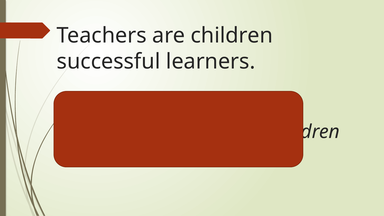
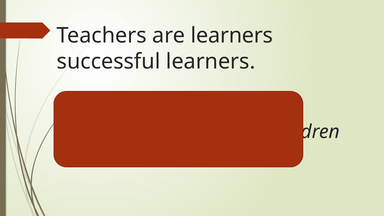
are children: children -> learners
